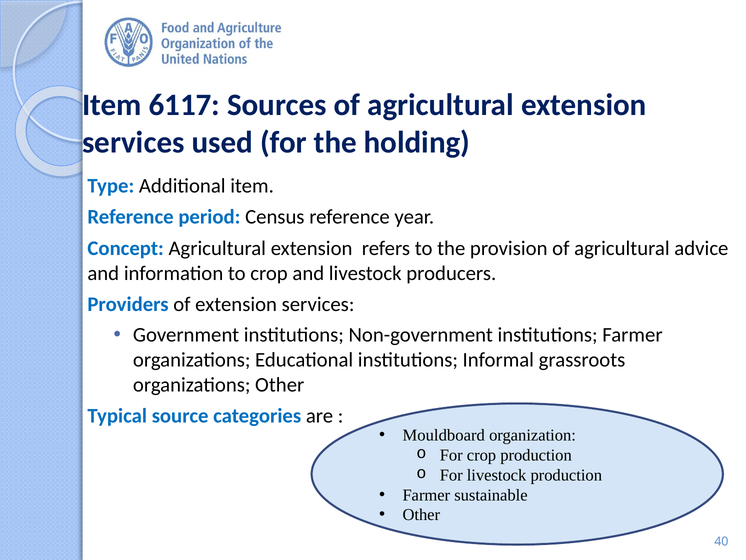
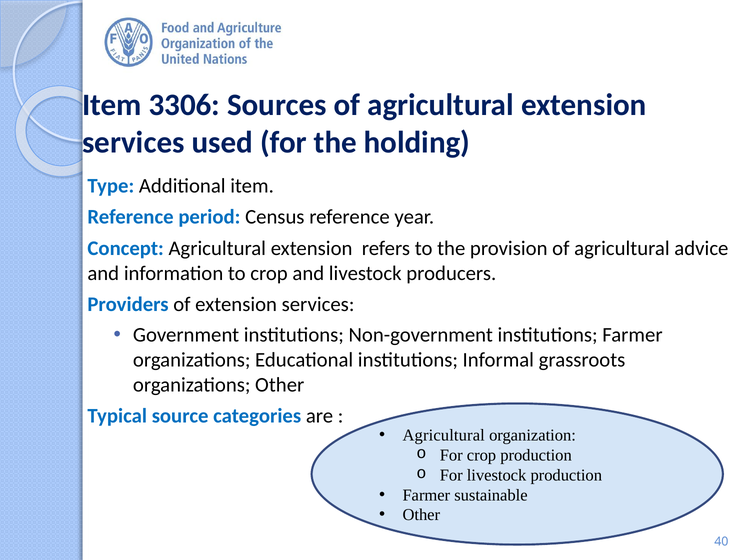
6117: 6117 -> 3306
Mouldboard at (444, 435): Mouldboard -> Agricultural
